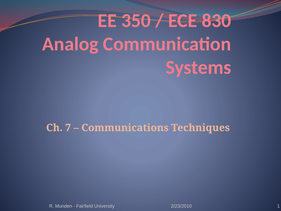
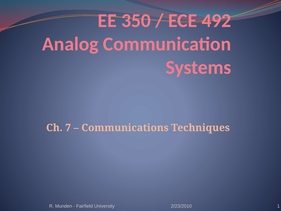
830: 830 -> 492
